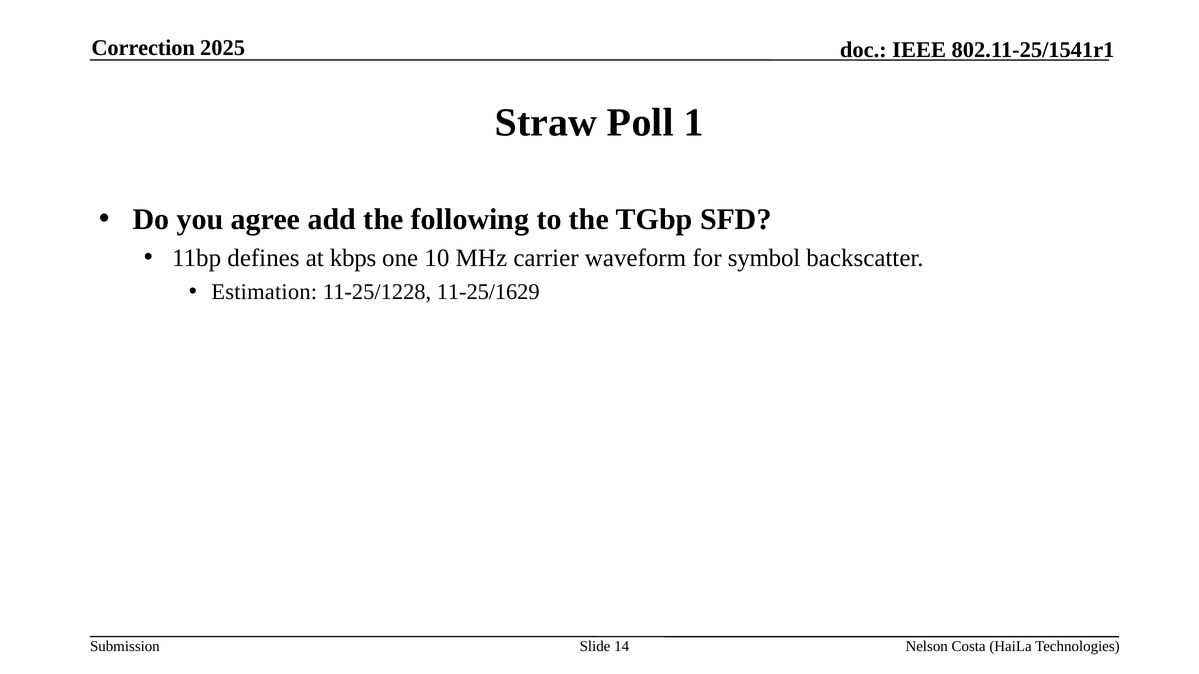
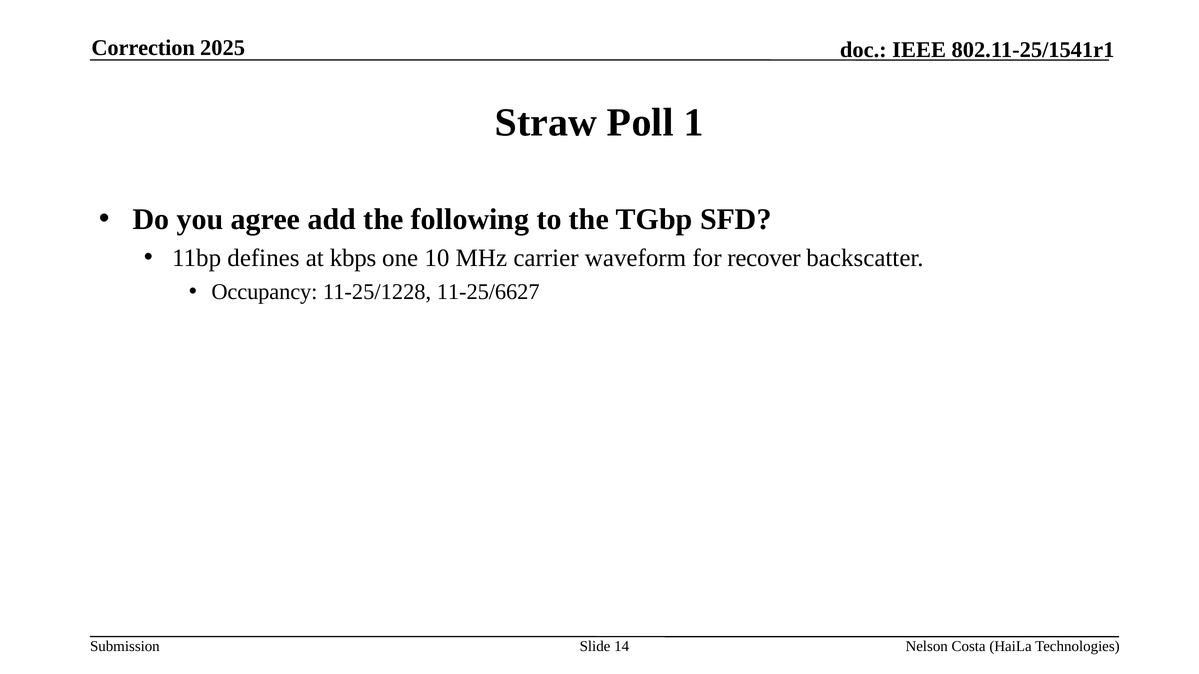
symbol: symbol -> recover
Estimation: Estimation -> Occupancy
11-25/1629: 11-25/1629 -> 11-25/6627
